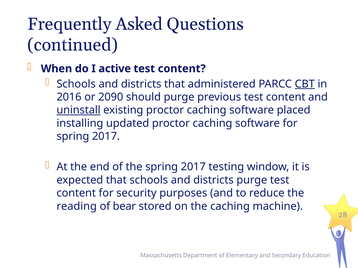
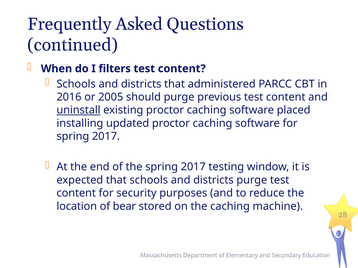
active: active -> filters
CBT underline: present -> none
2090: 2090 -> 2005
reading: reading -> location
